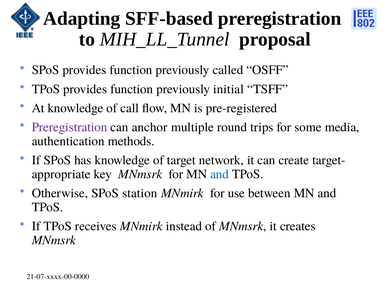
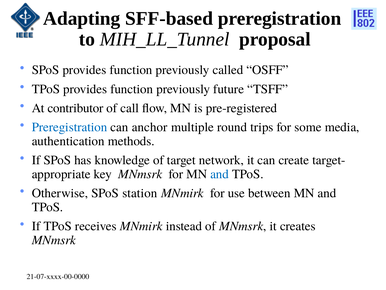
initial: initial -> future
At knowledge: knowledge -> contributor
Preregistration at (70, 127) colour: purple -> blue
